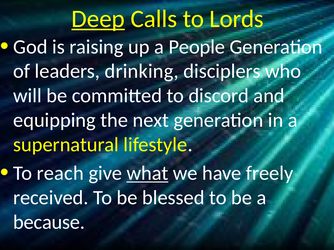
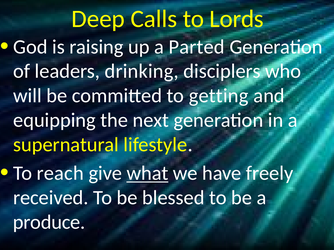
Deep underline: present -> none
People: People -> Parted
discord: discord -> getting
because: because -> produce
